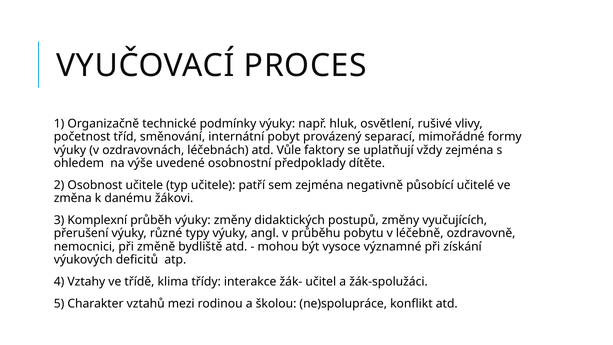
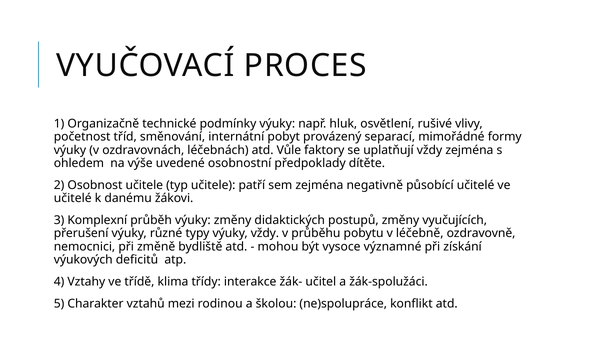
změna at (73, 198): změna -> učitelé
výuky angl: angl -> vždy
